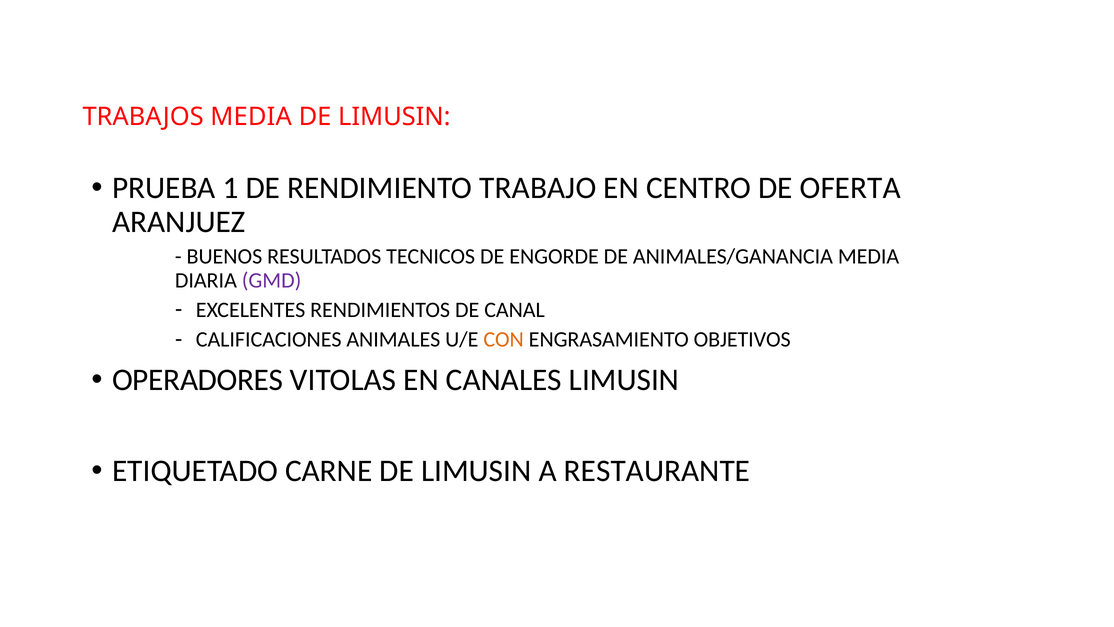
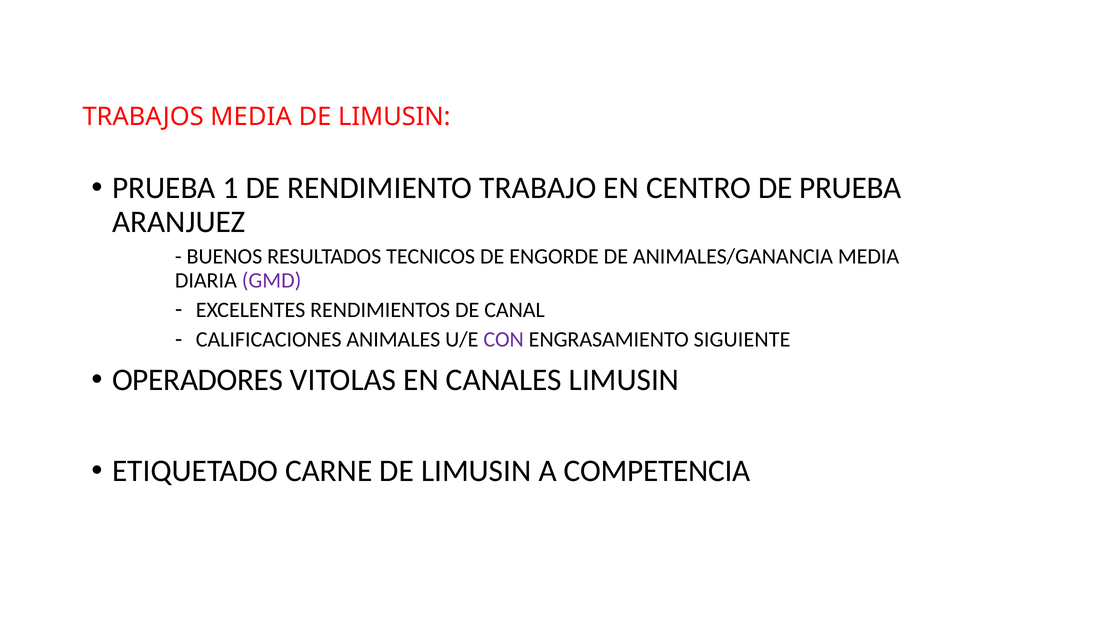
DE OFERTA: OFERTA -> PRUEBA
CON colour: orange -> purple
OBJETIVOS: OBJETIVOS -> SIGUIENTE
RESTAURANTE: RESTAURANTE -> COMPETENCIA
